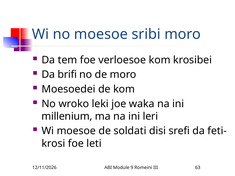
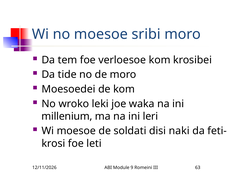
brifi: brifi -> tide
srefi: srefi -> naki
